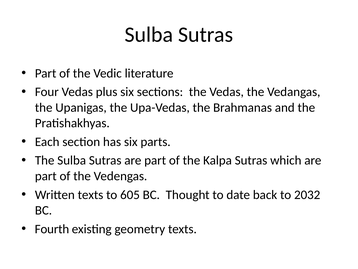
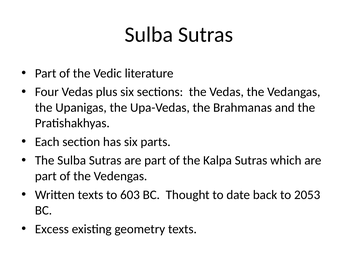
605: 605 -> 603
2032: 2032 -> 2053
Fourth: Fourth -> Excess
